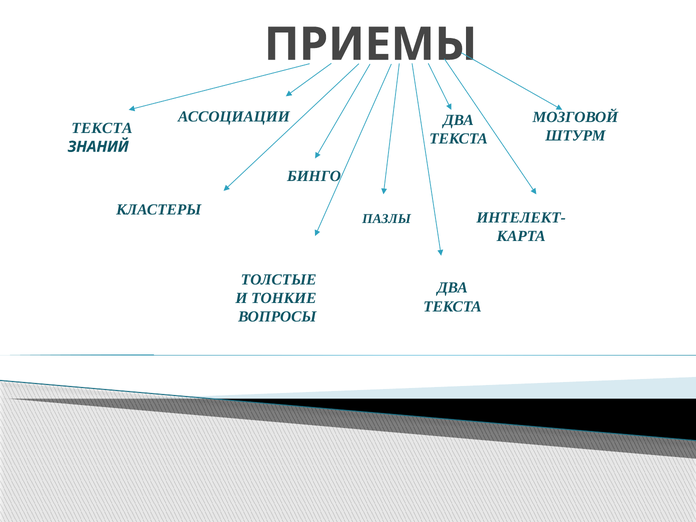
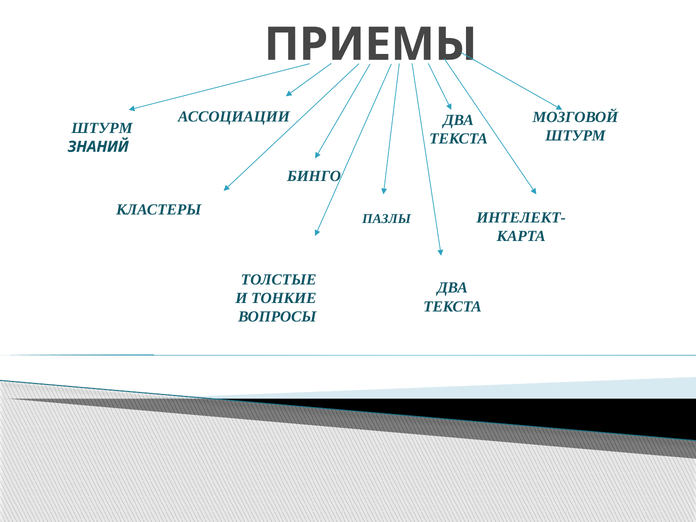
ТЕКСТА at (102, 128): ТЕКСТА -> ШТУРМ
